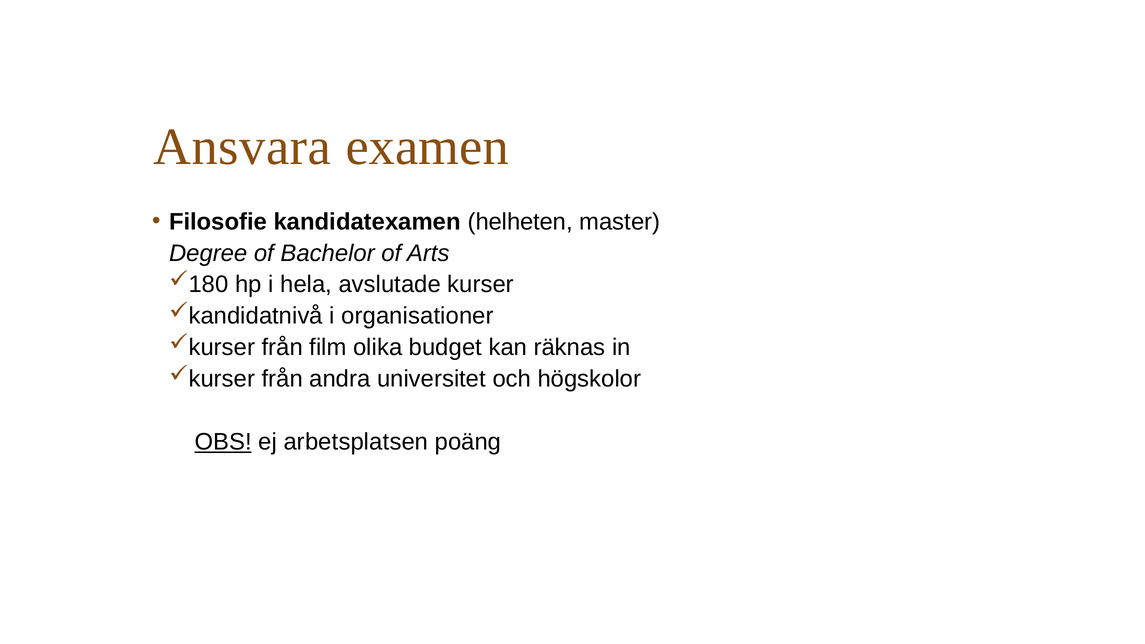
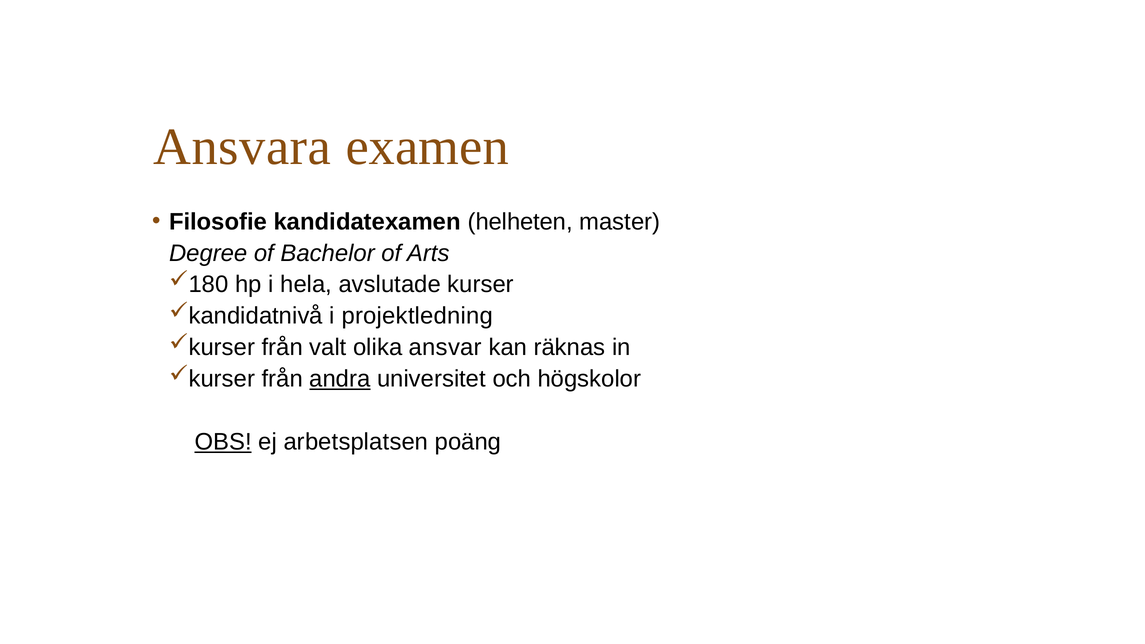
organisationer: organisationer -> projektledning
film: film -> valt
budget: budget -> ansvar
andra underline: none -> present
